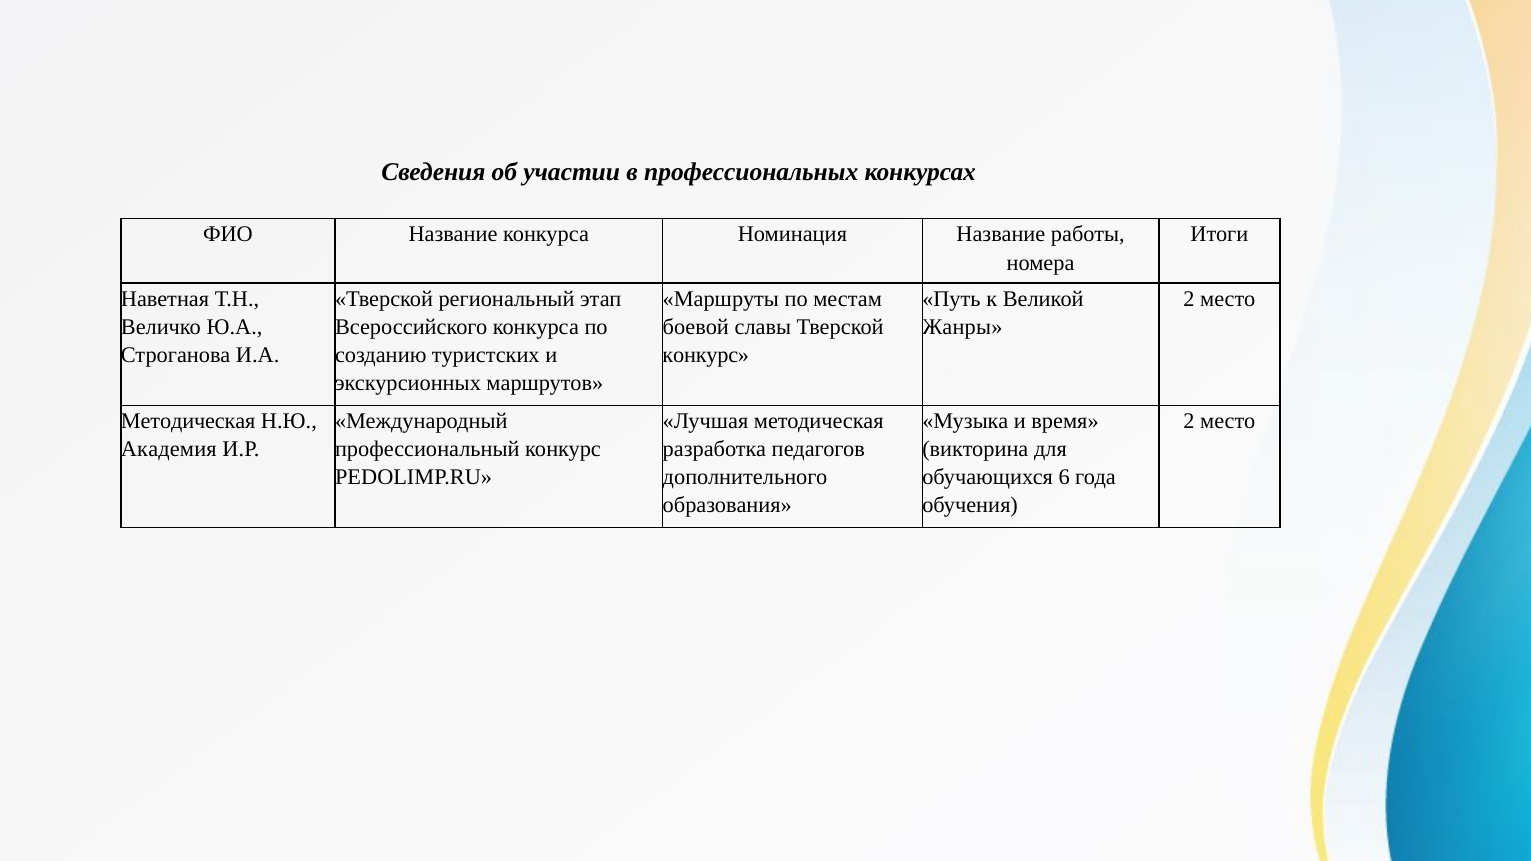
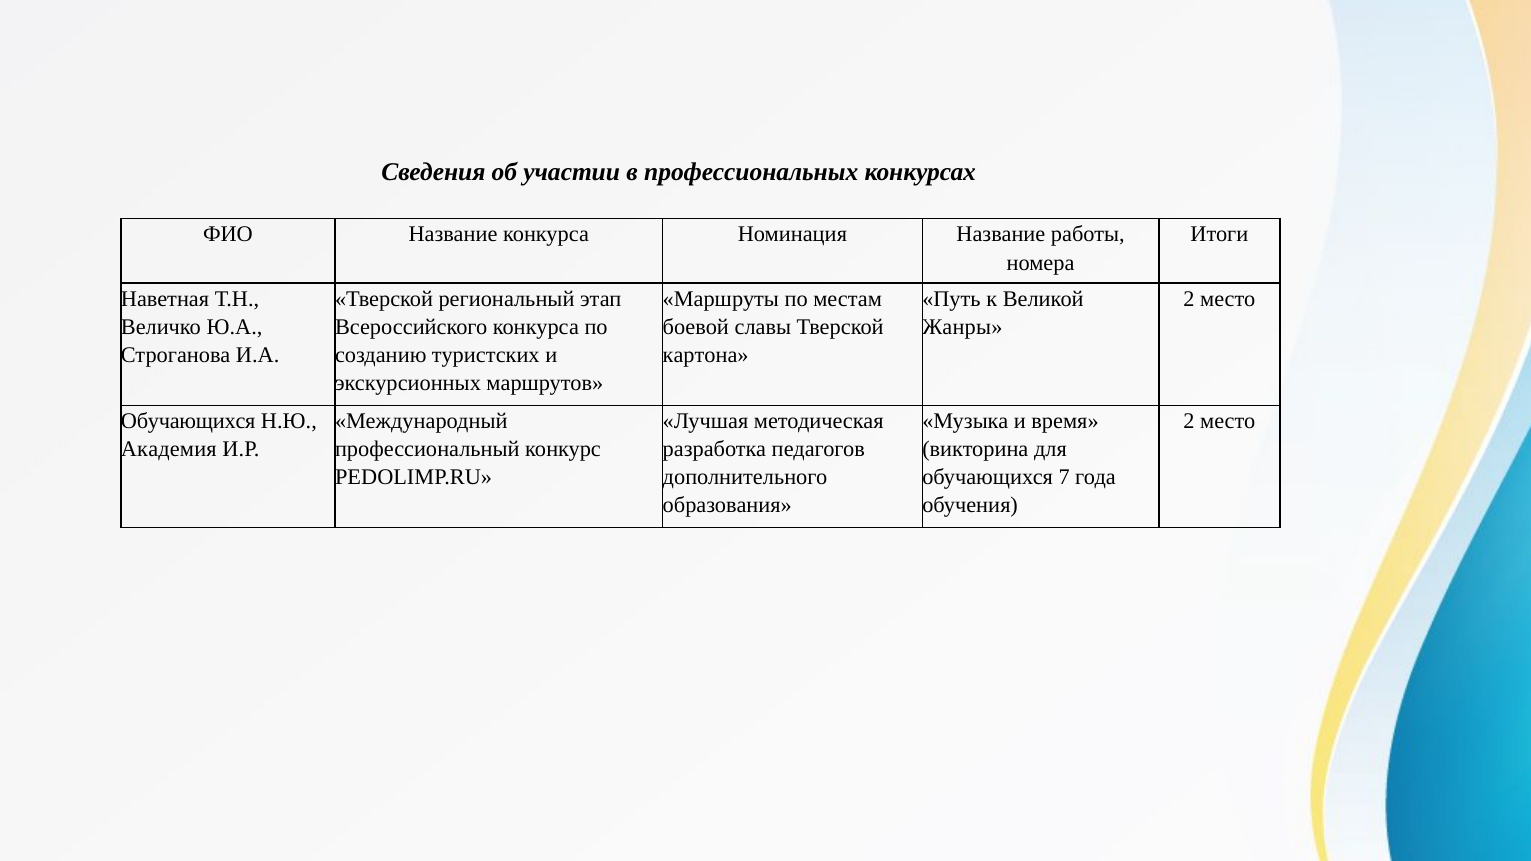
конкурс at (706, 355): конкурс -> картона
Методическая at (188, 421): Методическая -> Обучающихся
6: 6 -> 7
